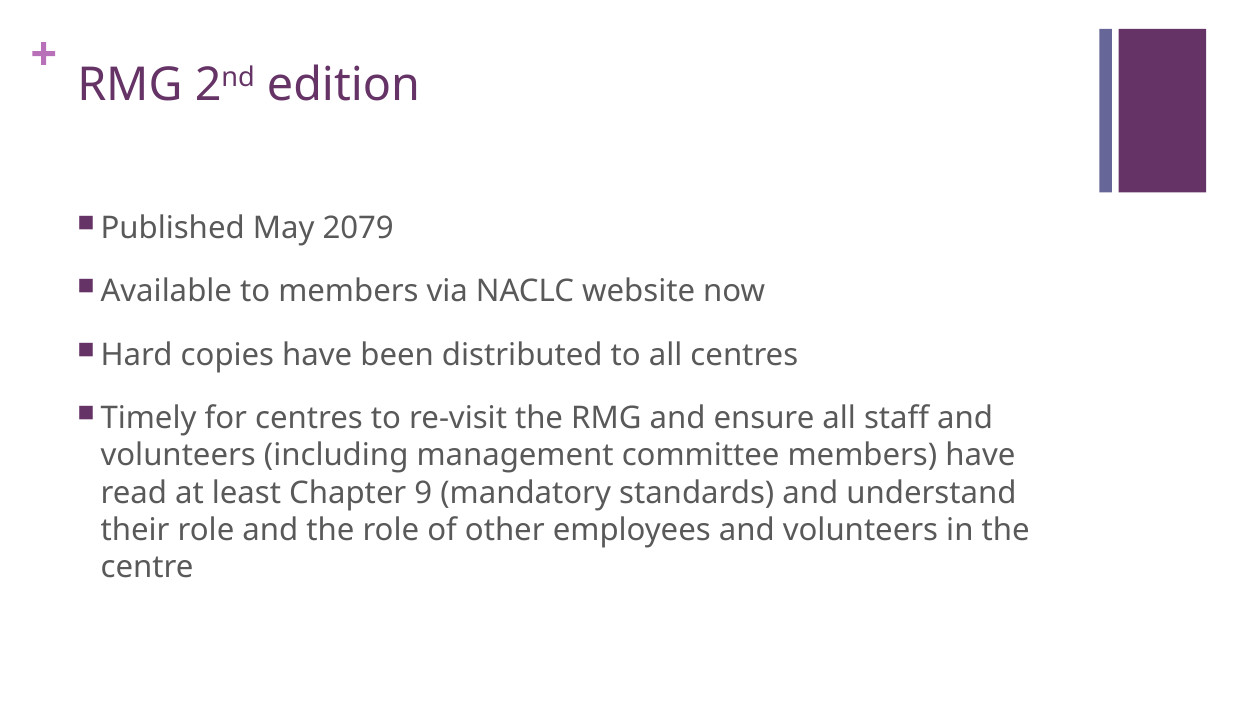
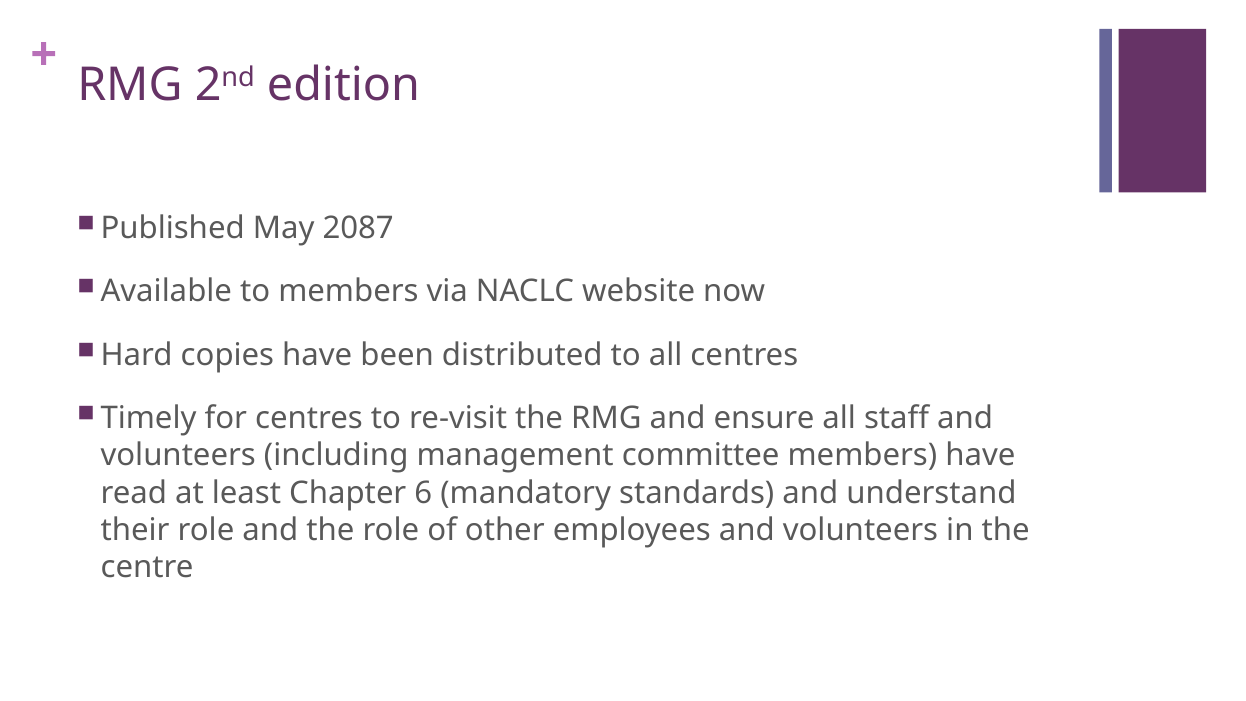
2079: 2079 -> 2087
9: 9 -> 6
